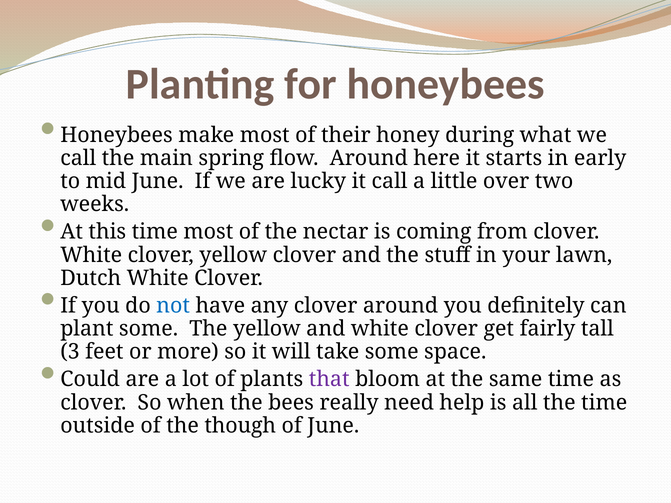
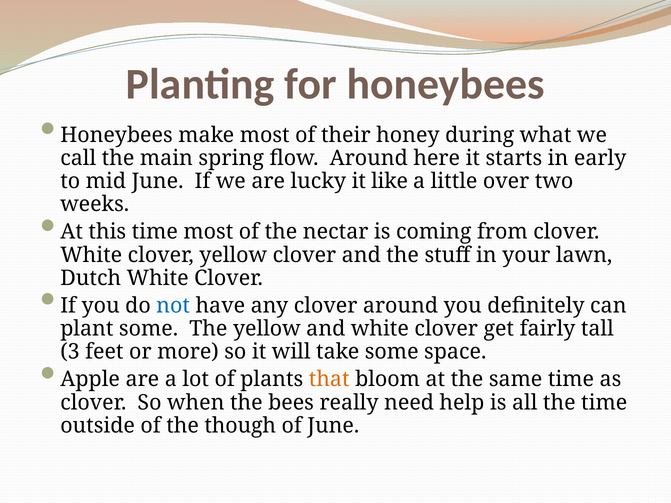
it call: call -> like
Could: Could -> Apple
that colour: purple -> orange
